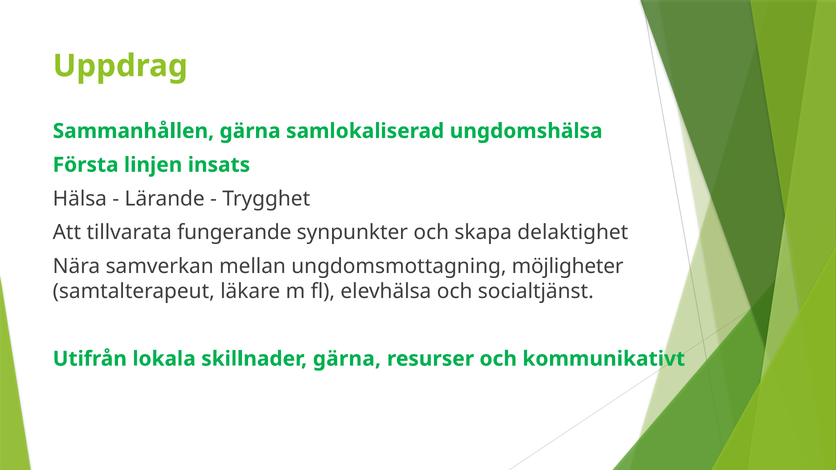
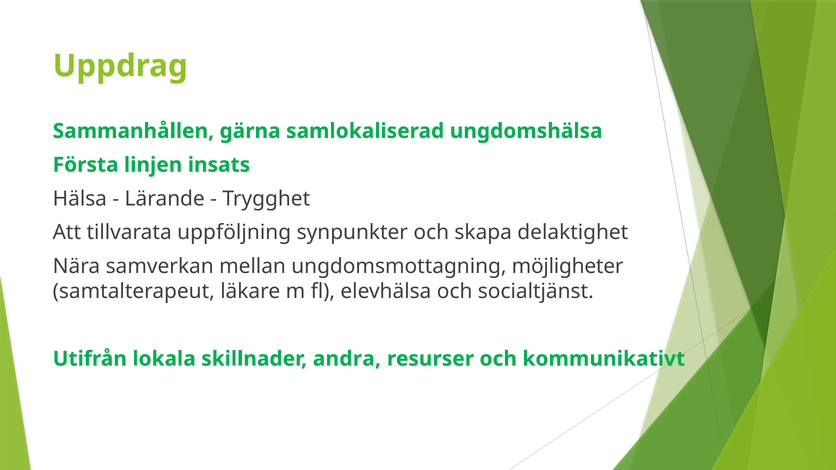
fungerande: fungerande -> uppföljning
skillnader gärna: gärna -> andra
